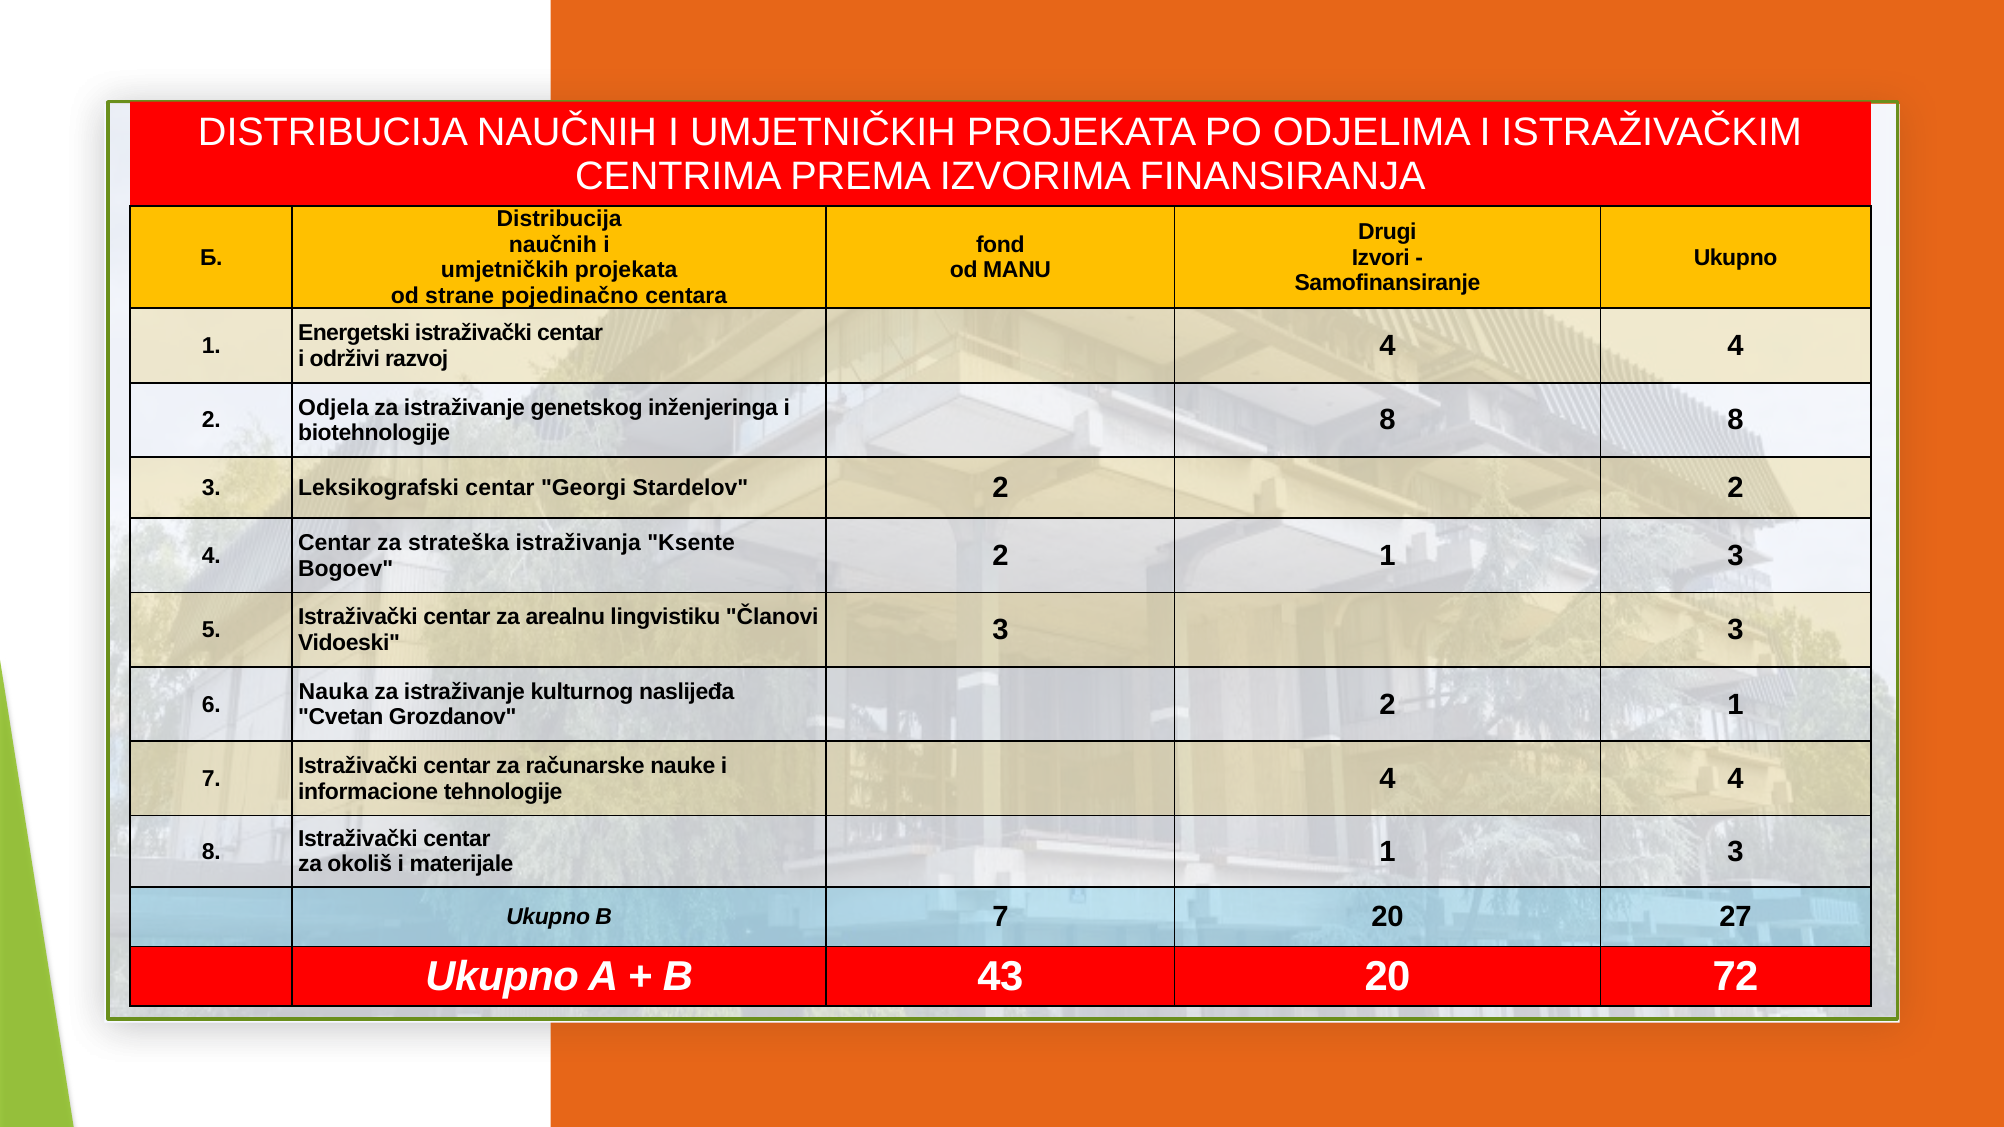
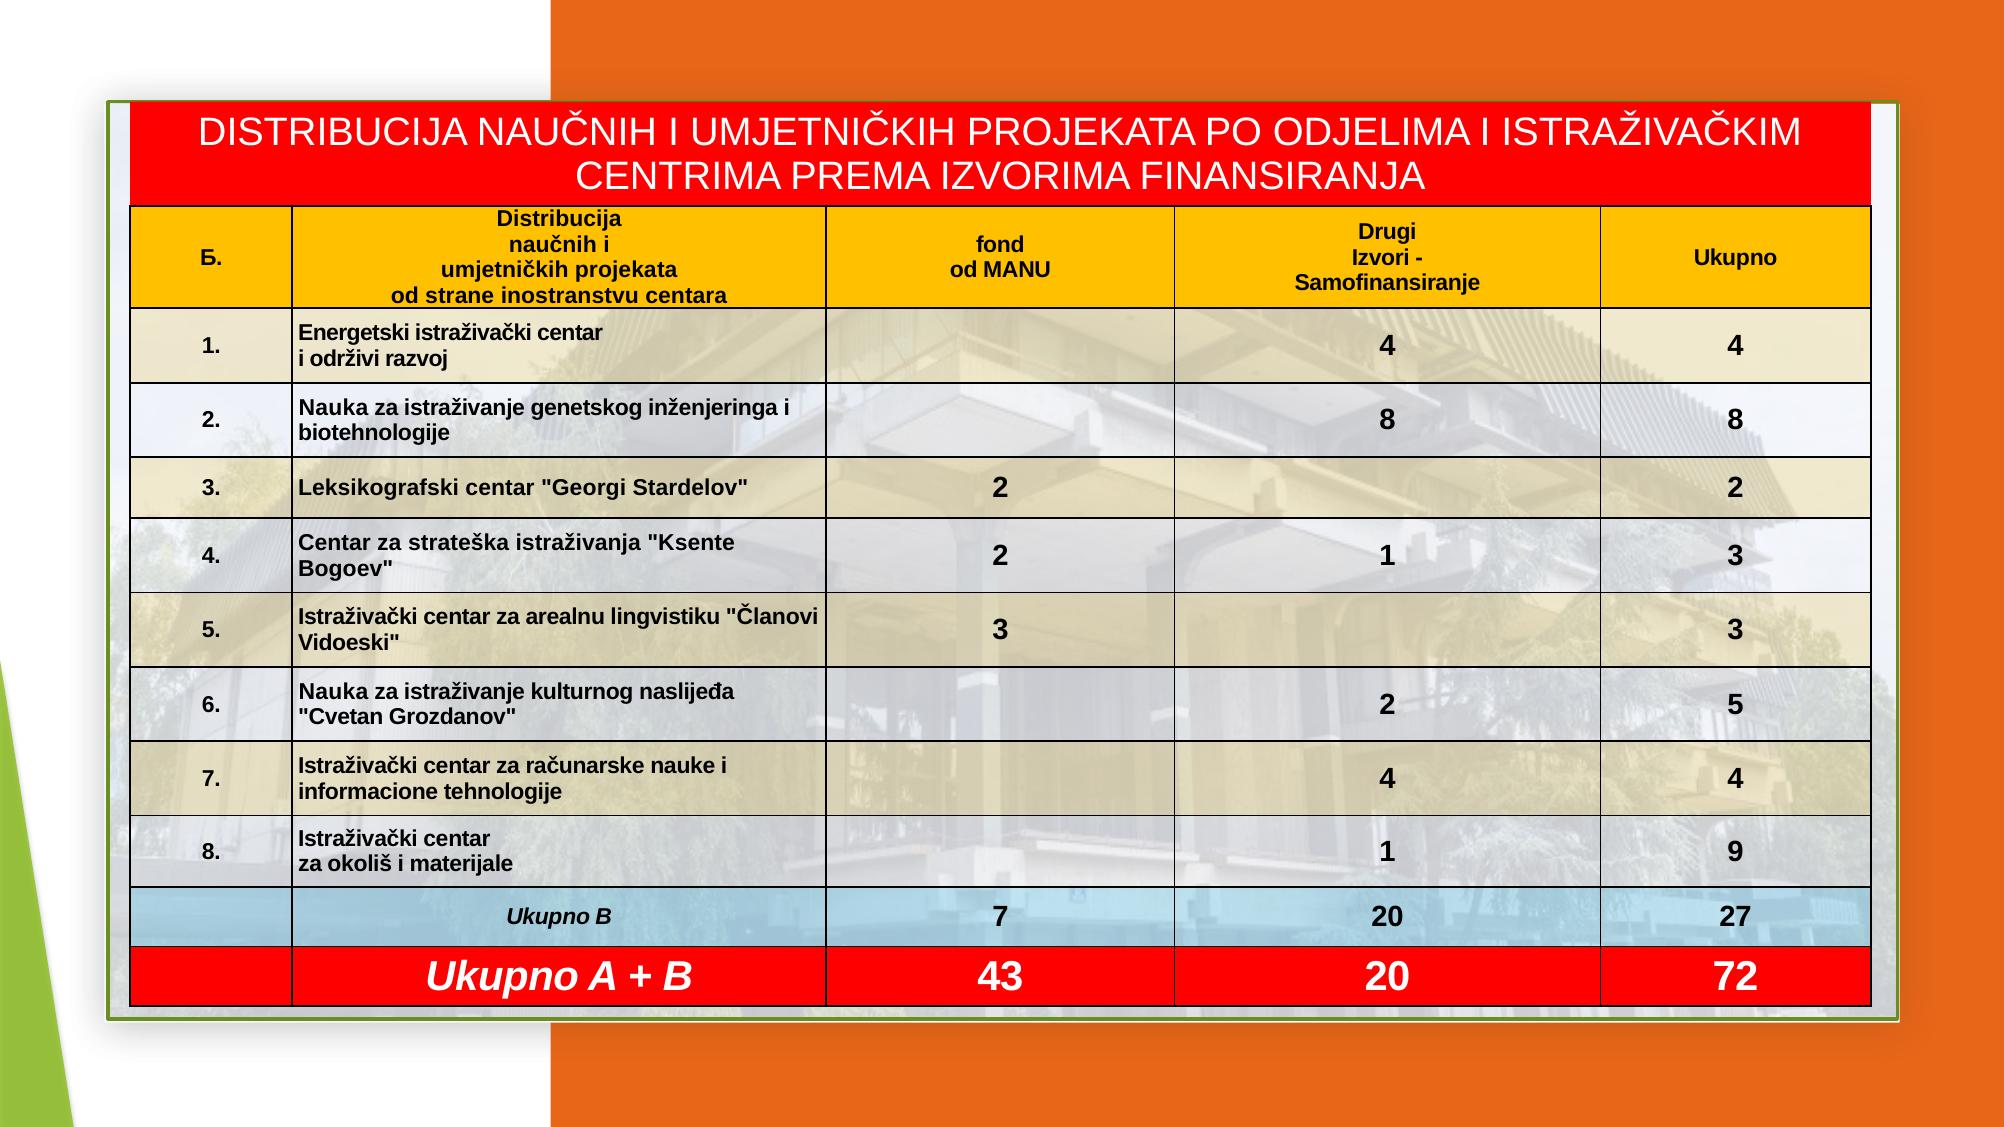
pojedinačno: pojedinačno -> inostranstvu
Odjela at (334, 408): Odjela -> Nauka
Grozdanov 2 1: 1 -> 5
materijale 1 3: 3 -> 9
